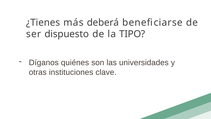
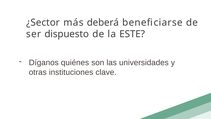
¿Tienes: ¿Tienes -> ¿Sector
TIPO: TIPO -> ESTE
